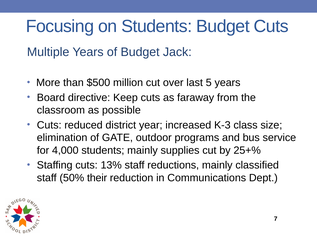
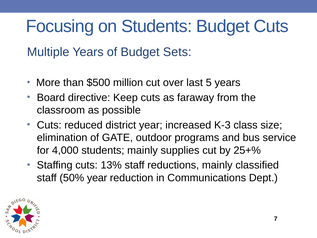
Jack: Jack -> Sets
50% their: their -> year
